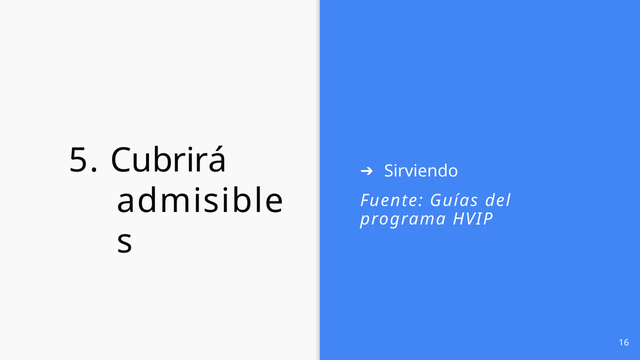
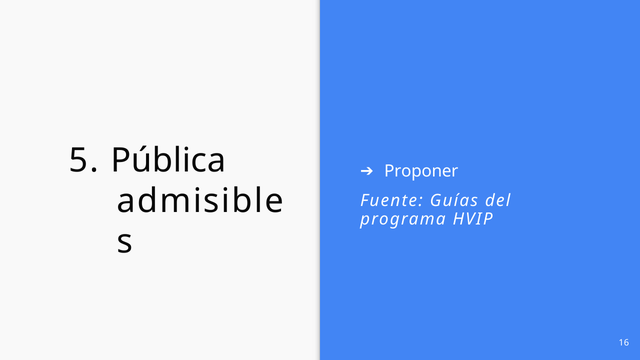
Cubrirá: Cubrirá -> Pública
Sirviendo: Sirviendo -> Proponer
